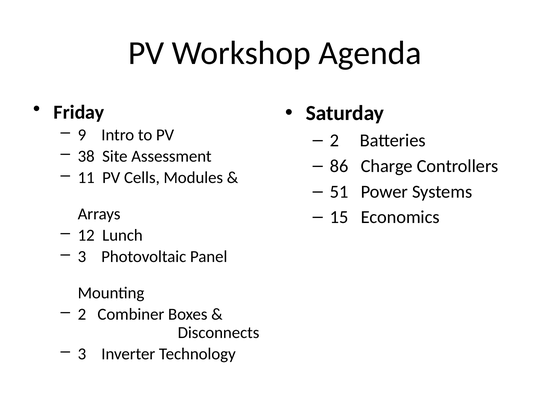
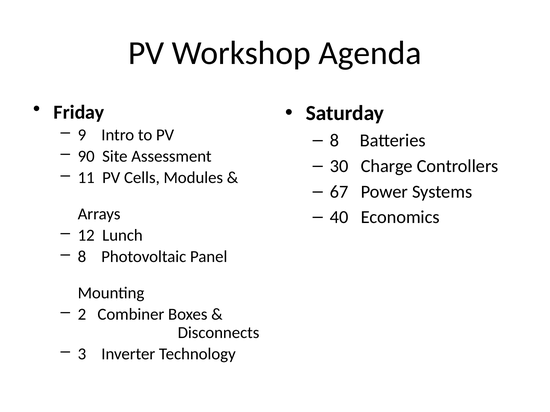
2 at (334, 141): 2 -> 8
38: 38 -> 90
86: 86 -> 30
51: 51 -> 67
15: 15 -> 40
3 at (82, 257): 3 -> 8
